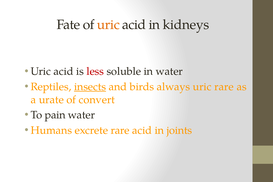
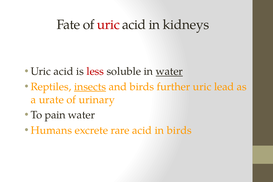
uric at (108, 25) colour: orange -> red
water at (169, 71) underline: none -> present
always: always -> further
uric rare: rare -> lead
convert: convert -> urinary
in joints: joints -> birds
